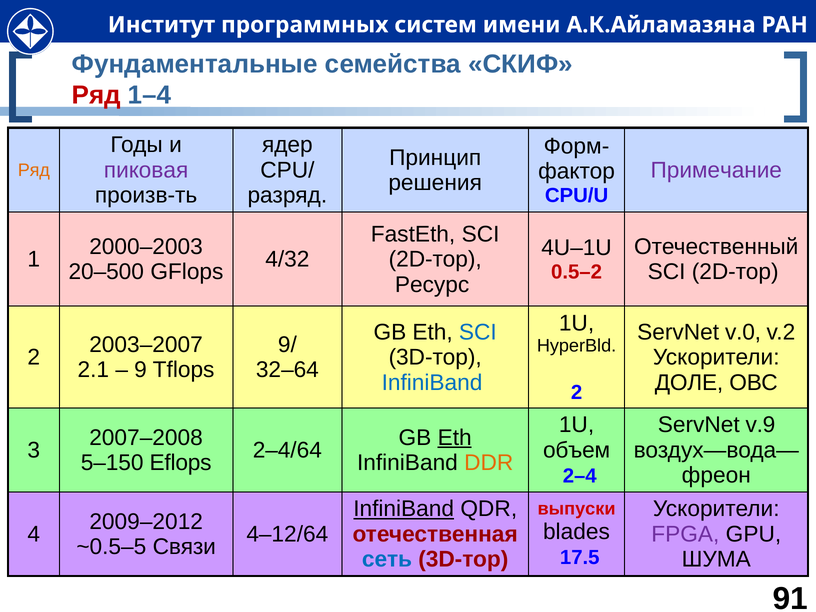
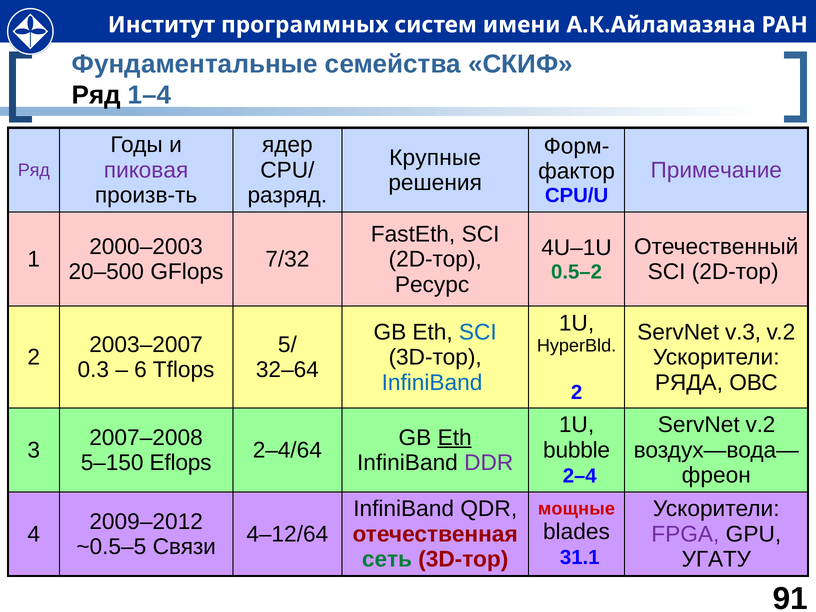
Ряд at (96, 95) colour: red -> black
Принцип: Принцип -> Крупные
Ряд at (34, 170) colour: orange -> purple
4/32: 4/32 -> 7/32
0.5–2 colour: red -> green
v.0: v.0 -> v.3
9/: 9/ -> 5/
2.1: 2.1 -> 0.3
9: 9 -> 6
ДОЛЕ: ДОЛЕ -> РЯДА
ServNet v.9: v.9 -> v.2
объем: объем -> bubble
DDR colour: orange -> purple
InfiniBand at (404, 509) underline: present -> none
выпуски: выпуски -> мощные
17.5: 17.5 -> 31.1
сеть colour: blue -> green
ШУМА: ШУМА -> УГАТУ
